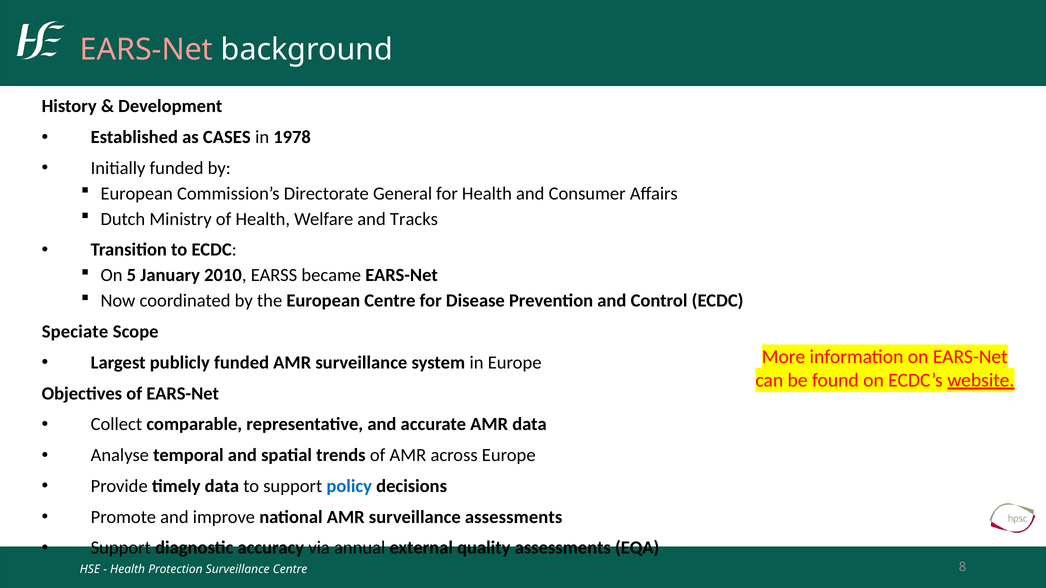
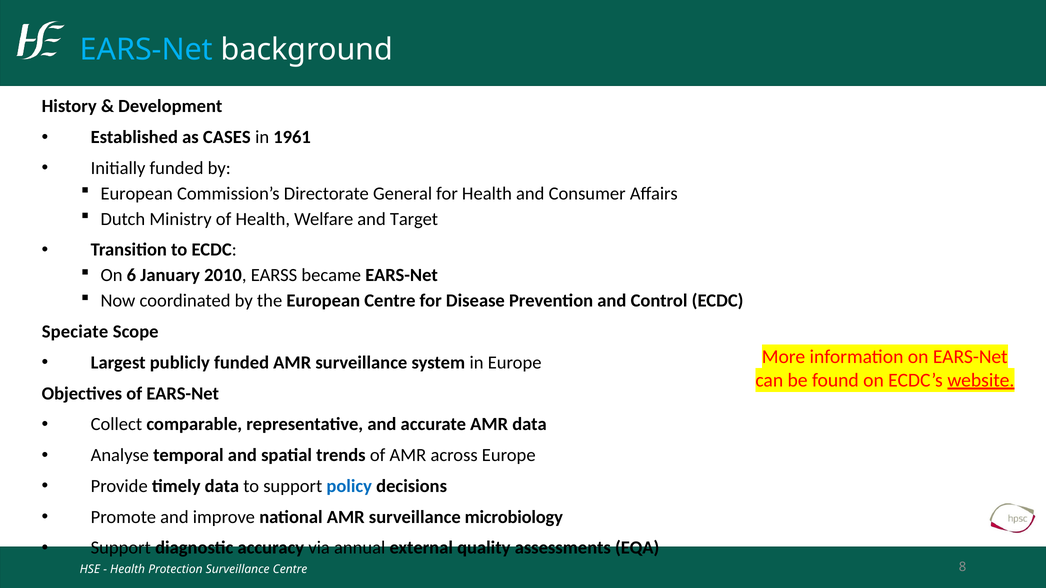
EARS-Net at (146, 50) colour: pink -> light blue
1978: 1978 -> 1961
Tracks: Tracks -> Target
5: 5 -> 6
surveillance assessments: assessments -> microbiology
